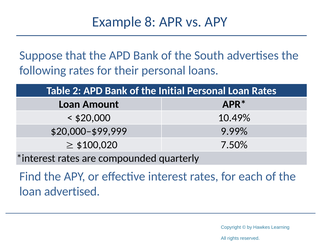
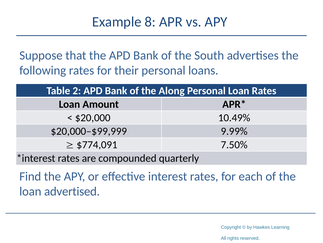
Initial: Initial -> Along
$100,020: $100,020 -> $774,091
